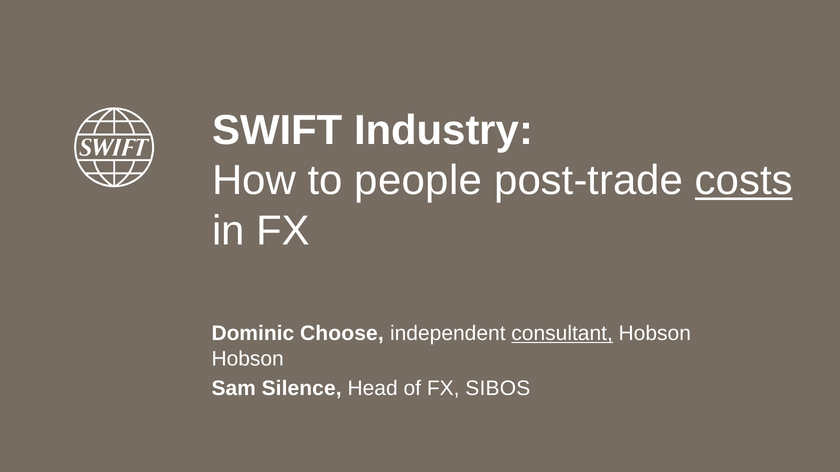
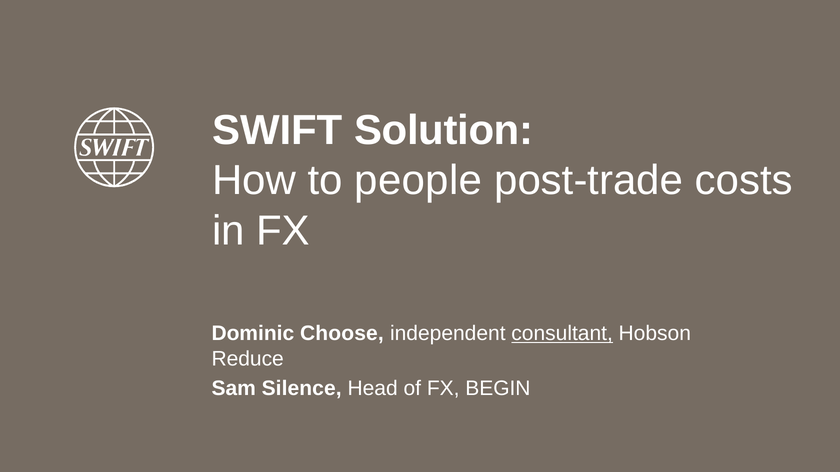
Industry: Industry -> Solution
costs underline: present -> none
Hobson at (248, 359): Hobson -> Reduce
SIBOS: SIBOS -> BEGIN
